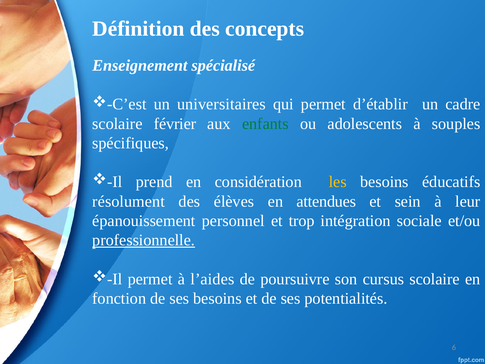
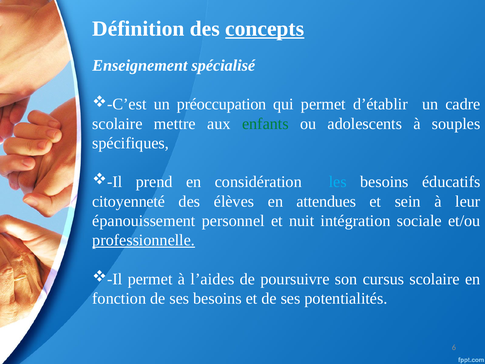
concepts underline: none -> present
universitaires: universitaires -> préoccupation
février: février -> mettre
les colour: yellow -> light blue
résolument: résolument -> citoyenneté
trop: trop -> nuit
